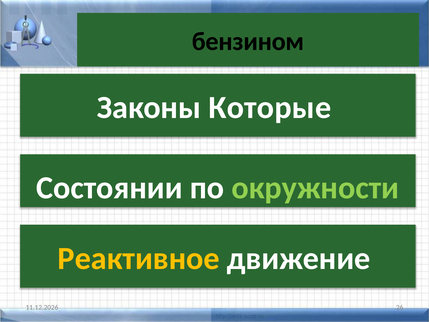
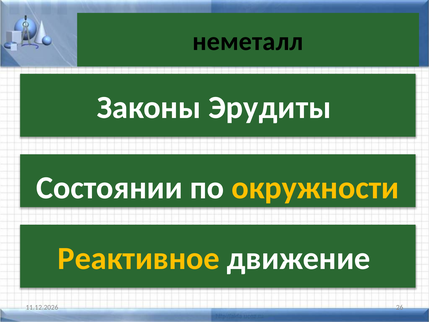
бензином: бензином -> неметалл
Которые: Которые -> Эрудиты
окружности colour: light green -> yellow
